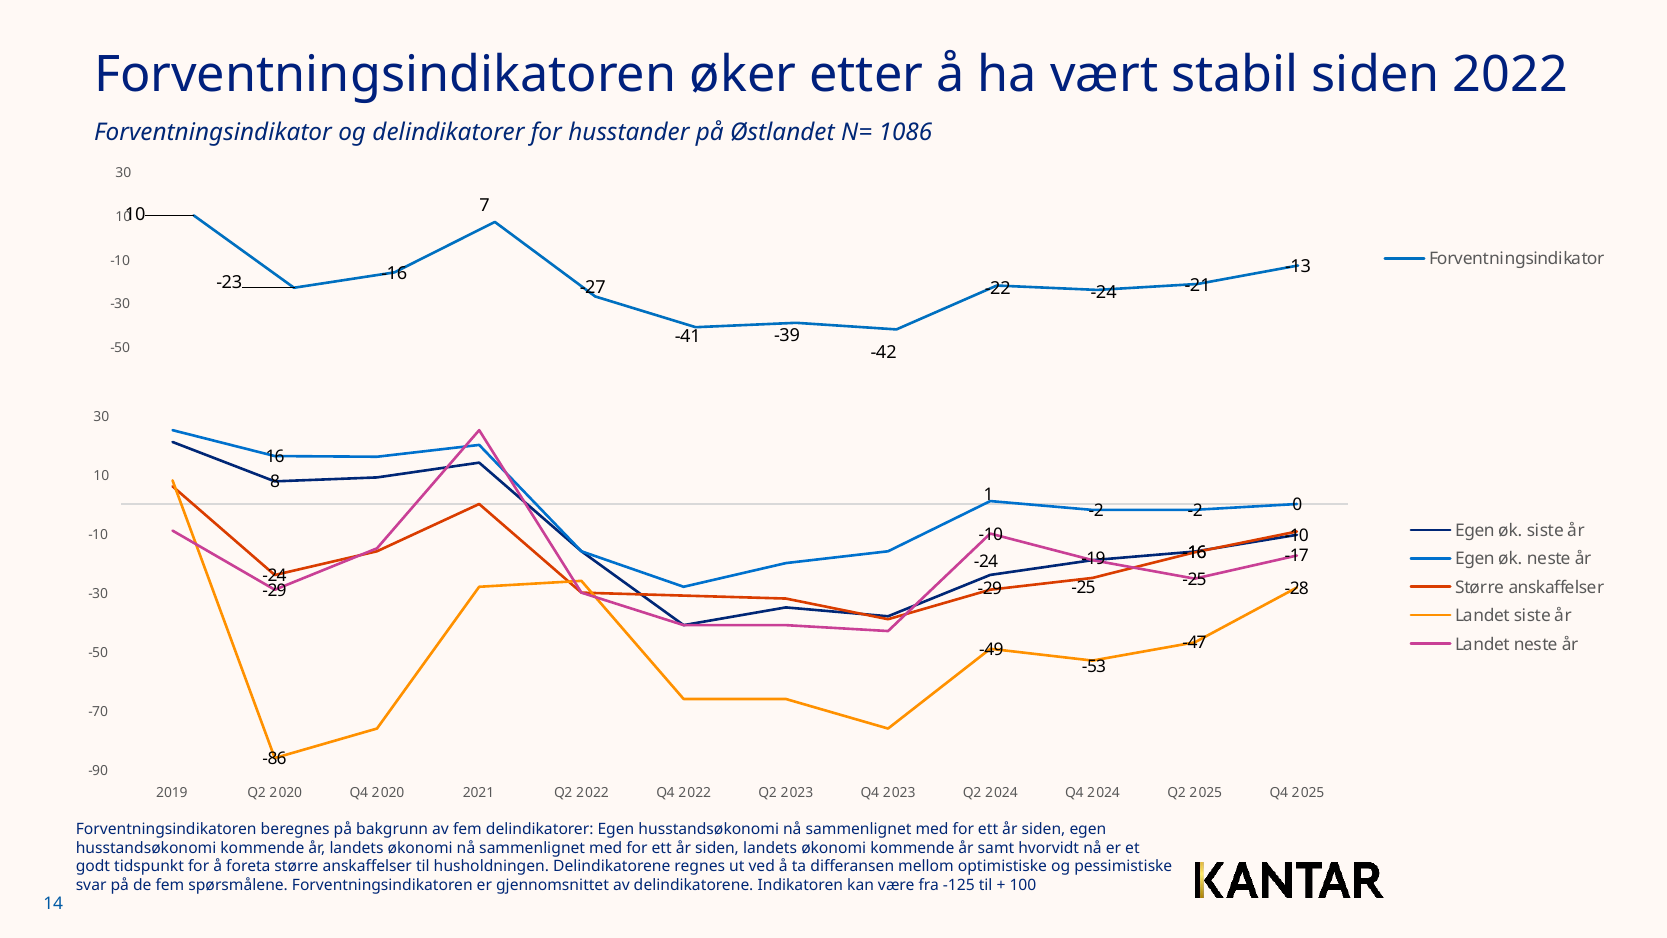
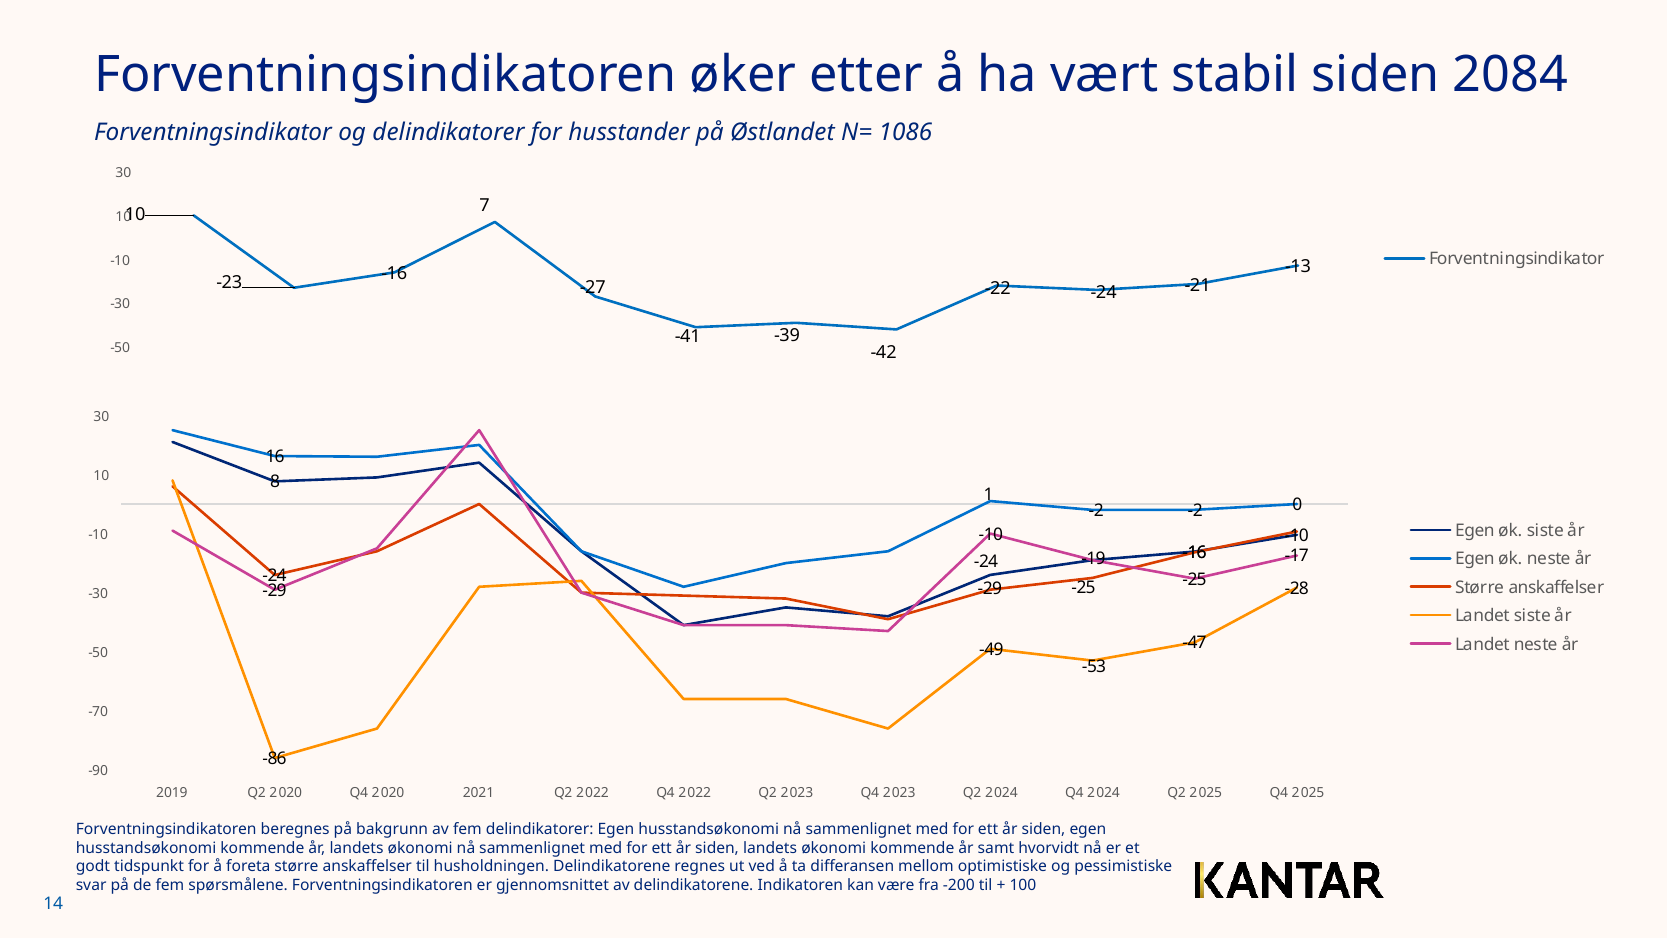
siden 2022: 2022 -> 2084
-125: -125 -> -200
